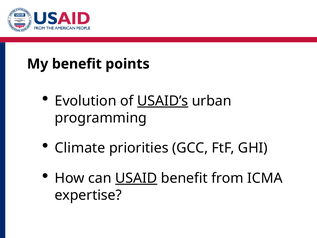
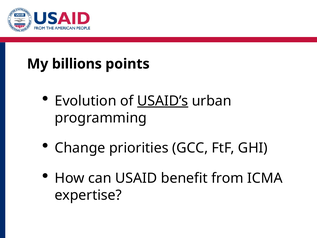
My benefit: benefit -> billions
Climate: Climate -> Change
USAID underline: present -> none
